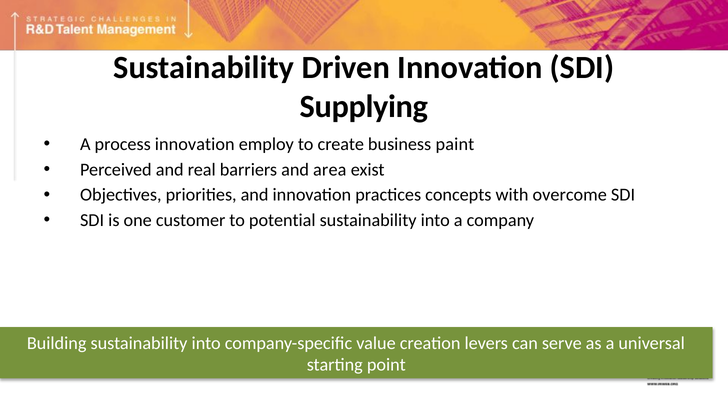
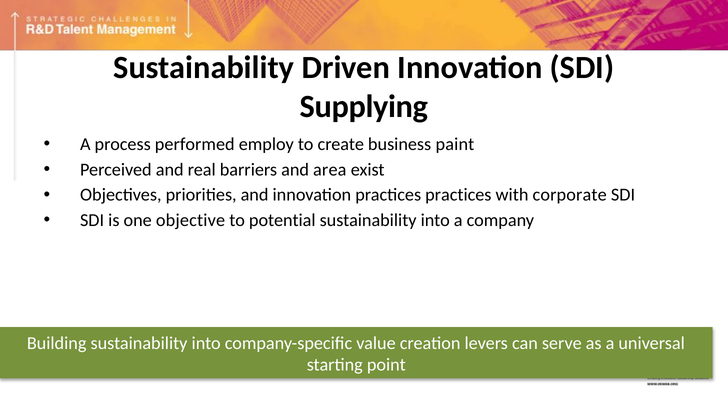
process innovation: innovation -> performed
practices concepts: concepts -> practices
overcome: overcome -> corporate
customer: customer -> objective
